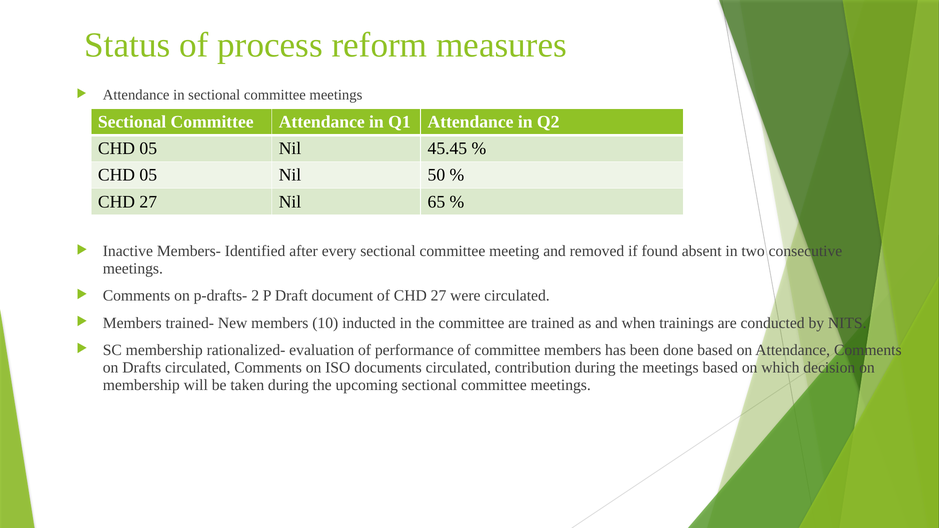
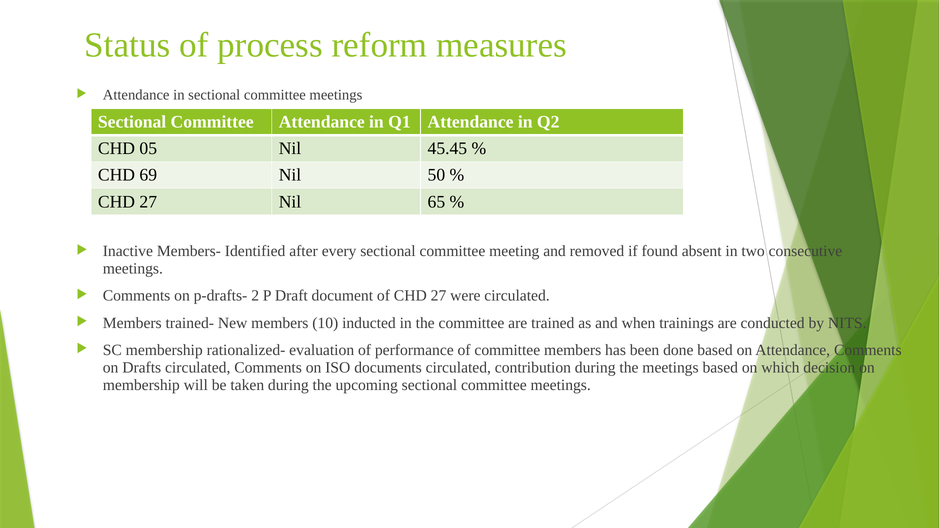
05 at (148, 175): 05 -> 69
